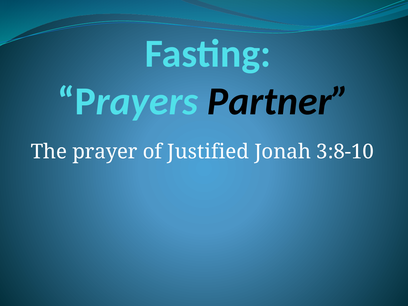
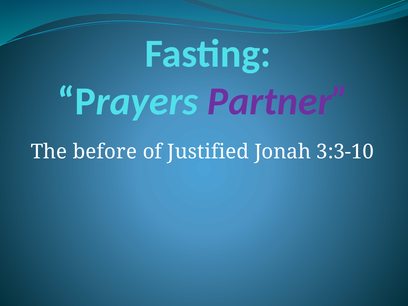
Partner colour: black -> purple
prayer: prayer -> before
3:8-10: 3:8-10 -> 3:3-10
